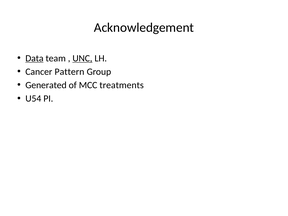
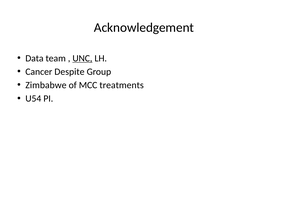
Data underline: present -> none
Pattern: Pattern -> Despite
Generated: Generated -> Zimbabwe
